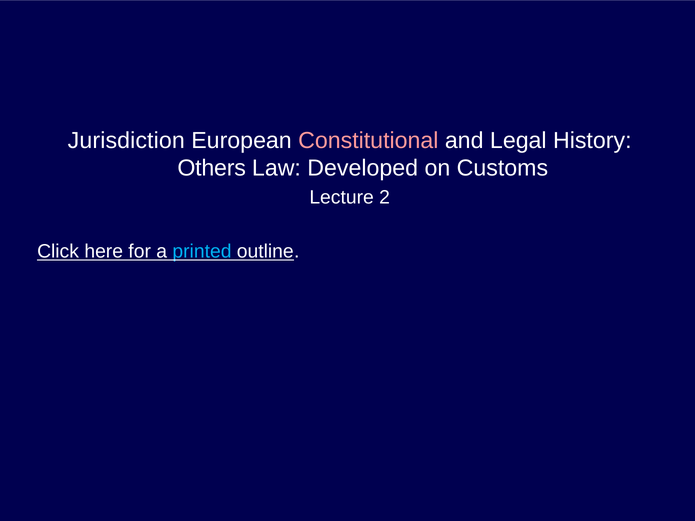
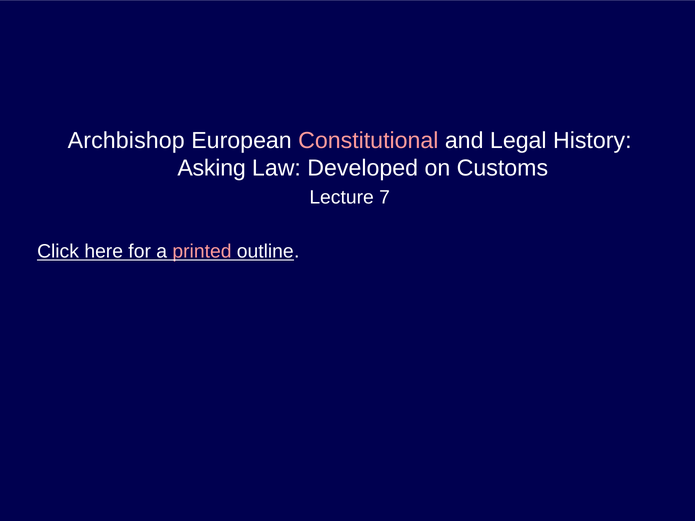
Jurisdiction: Jurisdiction -> Archbishop
Others: Others -> Asking
2: 2 -> 7
printed colour: light blue -> pink
